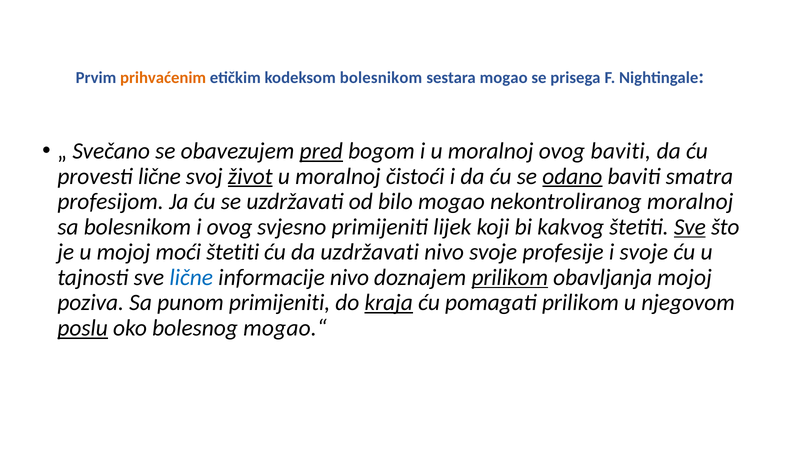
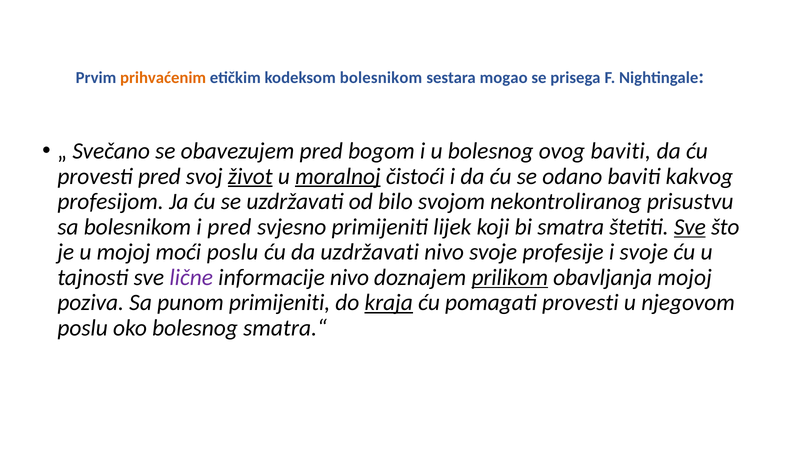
pred at (321, 151) underline: present -> none
i u moralnoj: moralnoj -> bolesnog
provesti lične: lične -> pred
moralnoj at (338, 176) underline: none -> present
odano underline: present -> none
smatra: smatra -> kakvog
bilo mogao: mogao -> svojom
nekontroliranog moralnoj: moralnoj -> prisustvu
i ovog: ovog -> pred
kakvog: kakvog -> smatra
moći štetiti: štetiti -> poslu
lične at (191, 277) colour: blue -> purple
pomagati prilikom: prilikom -> provesti
poslu at (83, 328) underline: present -> none
mogao.“: mogao.“ -> smatra.“
